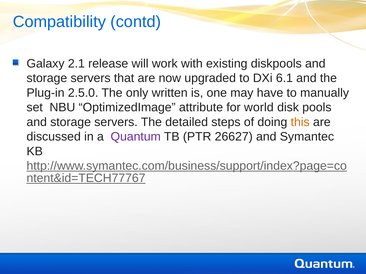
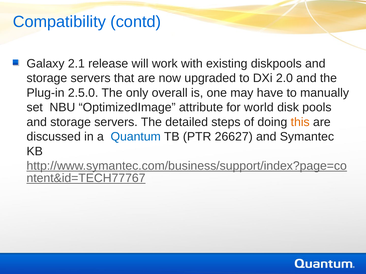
6.1: 6.1 -> 2.0
written: written -> overall
Quantum colour: purple -> blue
